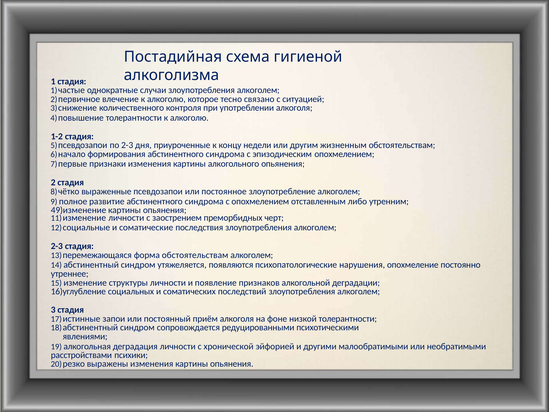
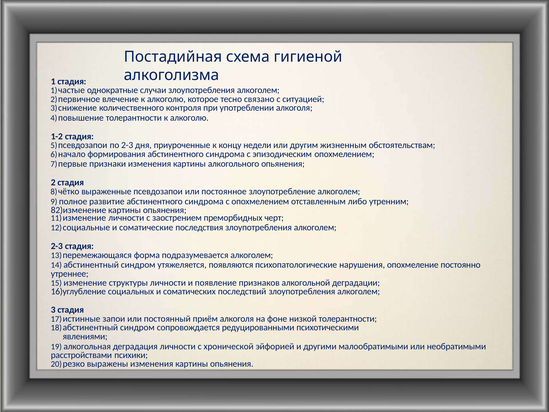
49)изменение: 49)изменение -> 82)изменение
форма обстоятельствам: обстоятельствам -> подразумевается
